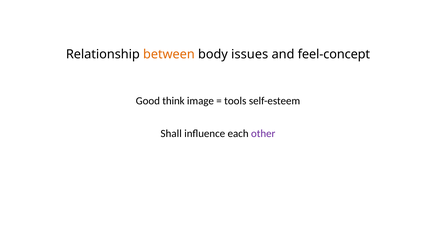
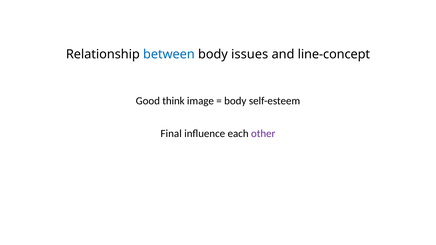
between colour: orange -> blue
feel-concept: feel-concept -> line-concept
tools at (235, 101): tools -> body
Shall: Shall -> Final
